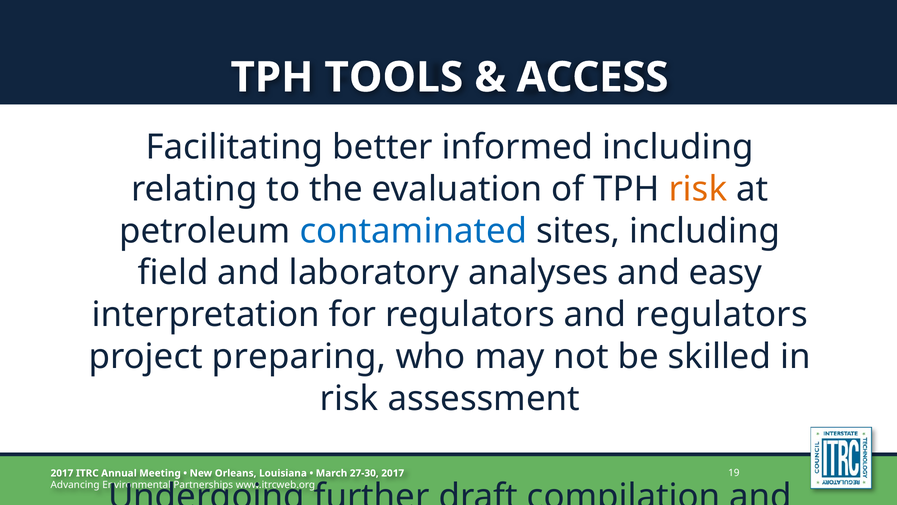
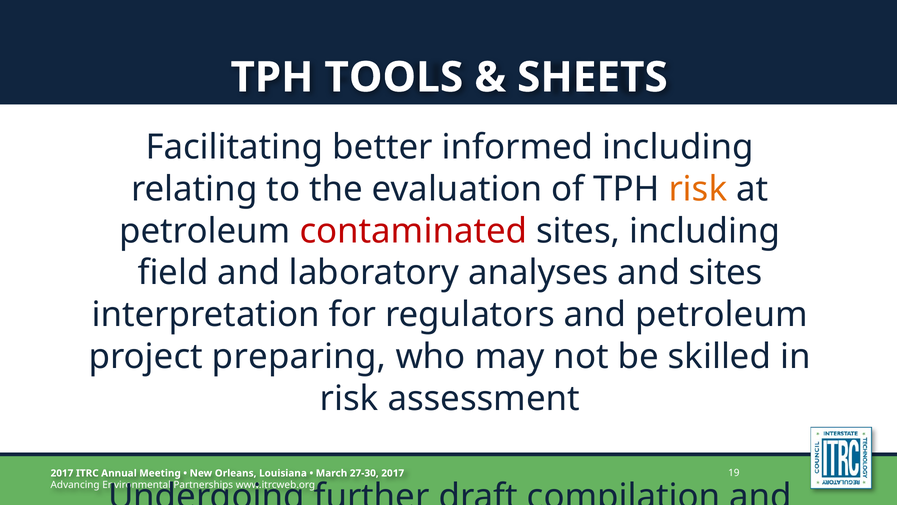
ACCESS: ACCESS -> SHEETS
contaminated colour: blue -> red
and easy: easy -> sites
and regulators: regulators -> petroleum
